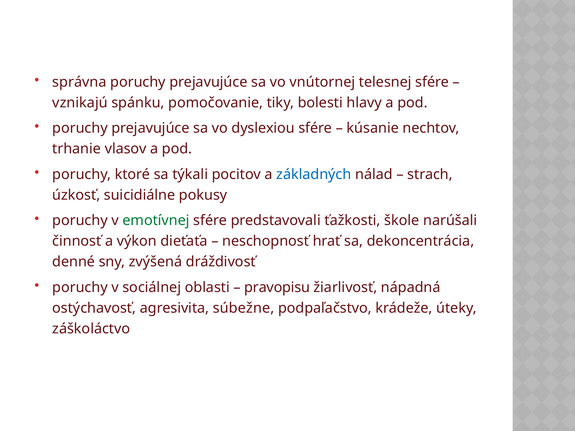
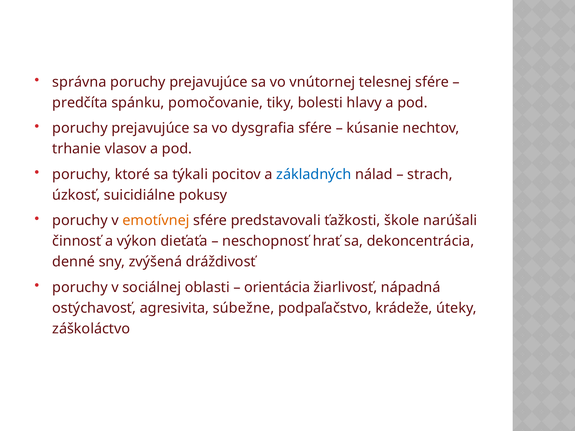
vznikajú: vznikajú -> predčíta
dyslexiou: dyslexiou -> dysgrafia
emotívnej colour: green -> orange
pravopisu: pravopisu -> orientácia
